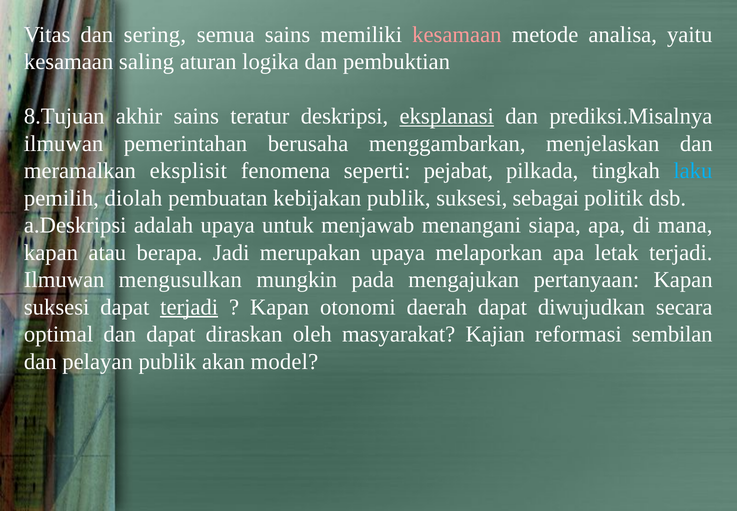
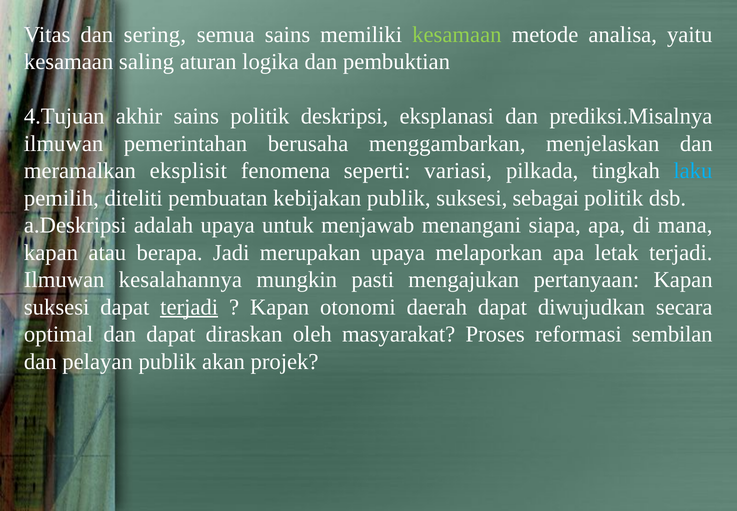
kesamaan at (457, 34) colour: pink -> light green
8.Tujuan: 8.Tujuan -> 4.Tujuan
sains teratur: teratur -> politik
eksplanasi underline: present -> none
pejabat: pejabat -> variasi
diolah: diolah -> diteliti
mengusulkan: mengusulkan -> kesalahannya
pada: pada -> pasti
Kajian: Kajian -> Proses
model: model -> projek
